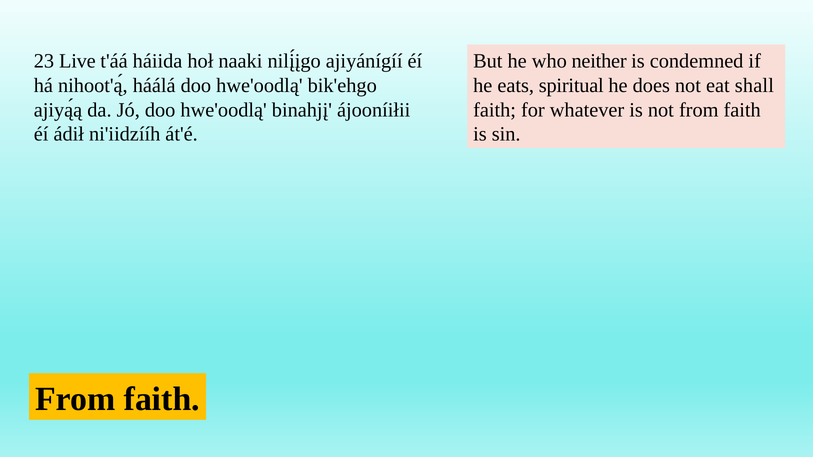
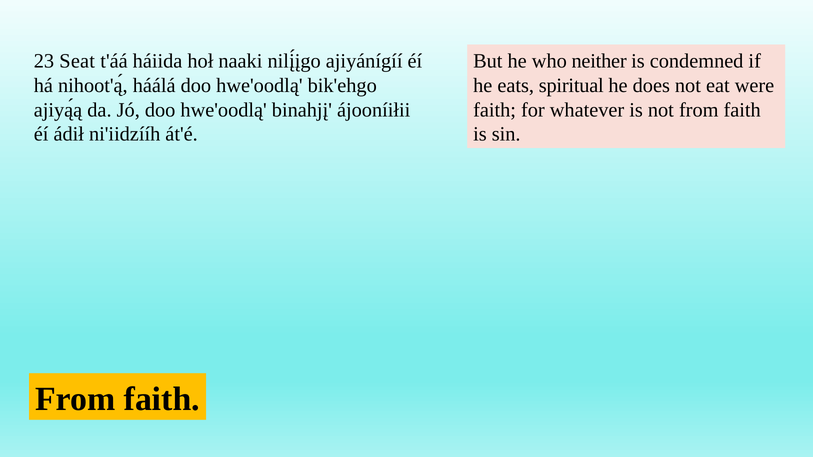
Live: Live -> Seat
shall: shall -> were
